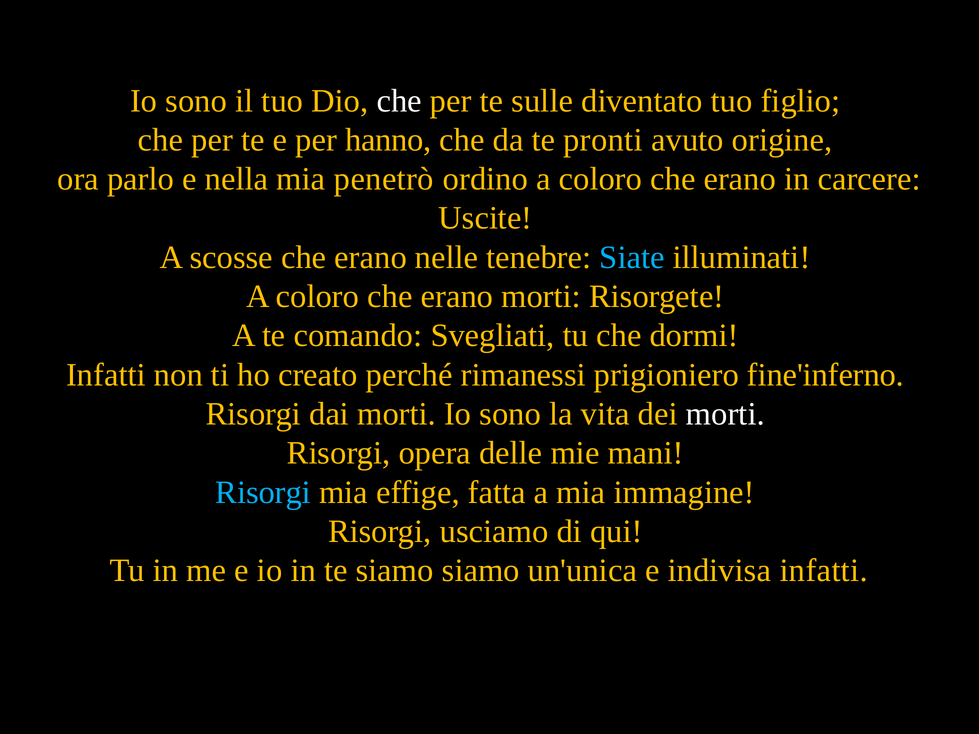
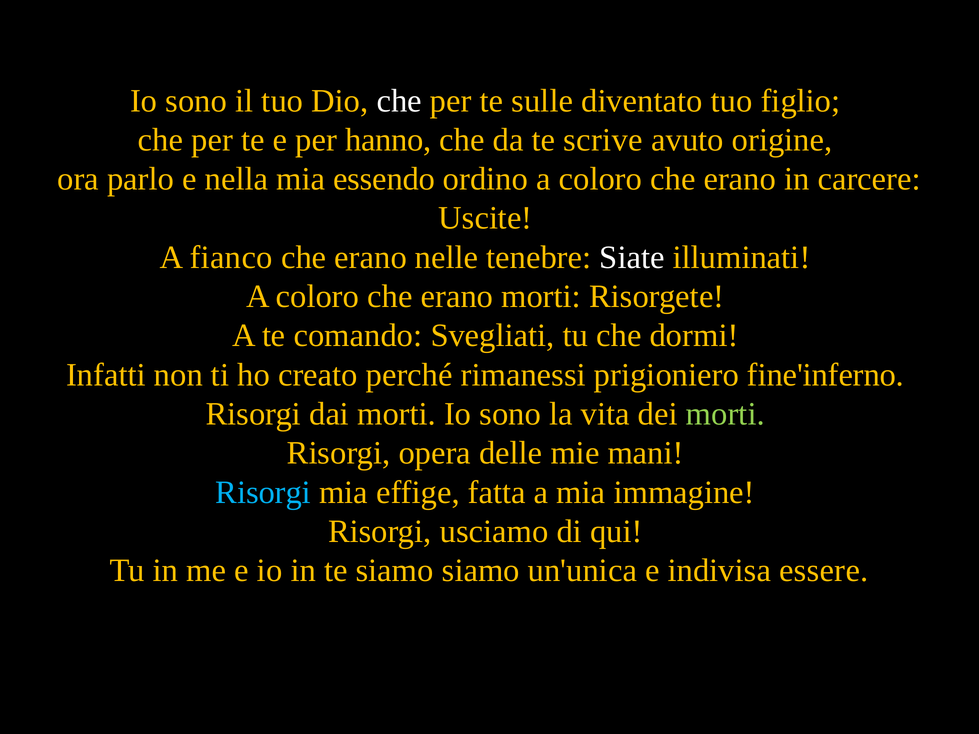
pronti: pronti -> scrive
penetrò: penetrò -> essendo
scosse: scosse -> fianco
Siate colour: light blue -> white
morti at (725, 414) colour: white -> light green
indivisa infatti: infatti -> essere
